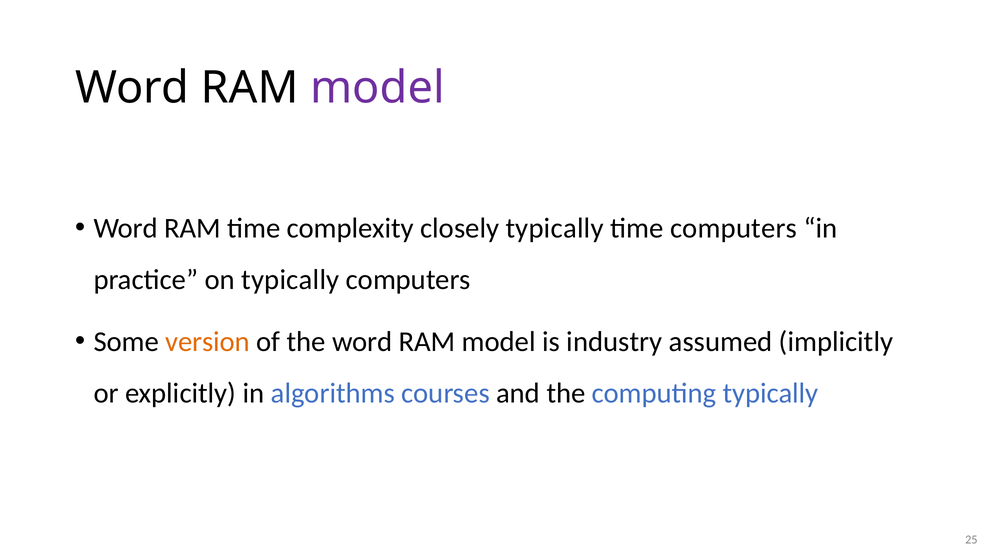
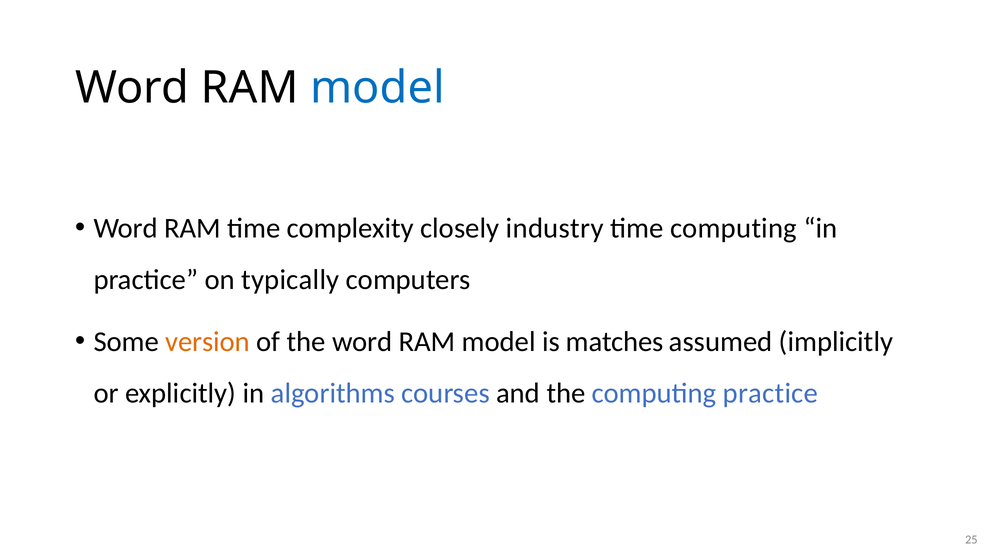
model at (377, 88) colour: purple -> blue
closely typically: typically -> industry
time computers: computers -> computing
industry: industry -> matches
computing typically: typically -> practice
